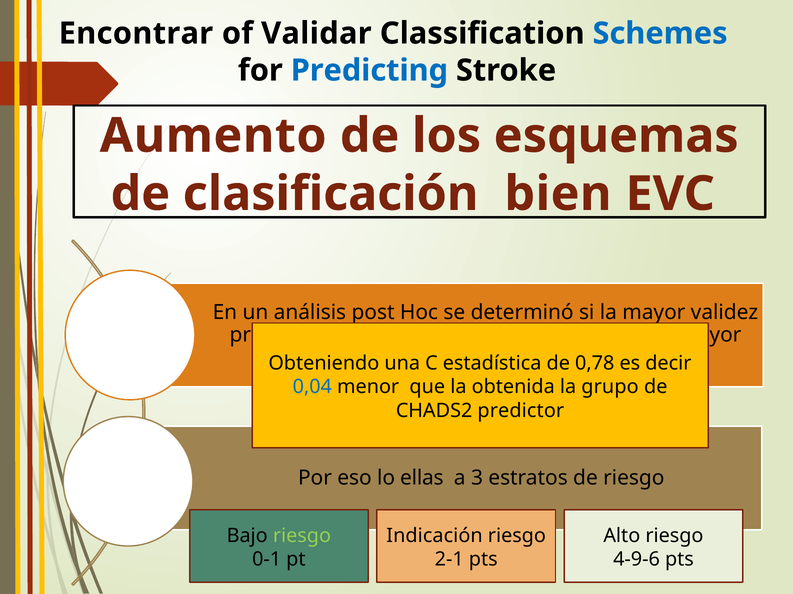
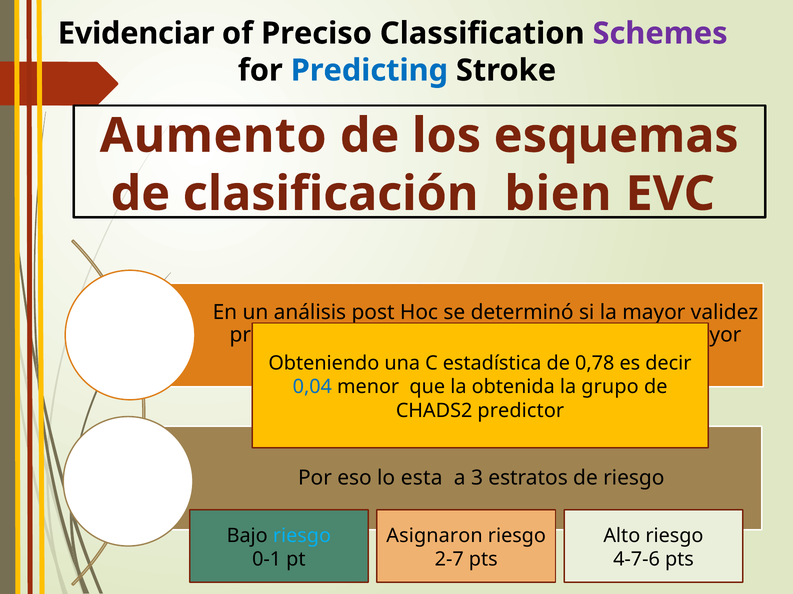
Encontrar: Encontrar -> Evidenciar
Validar: Validar -> Preciso
Schemes colour: blue -> purple
ellas: ellas -> esta
riesgo at (302, 536) colour: light green -> light blue
Indicación: Indicación -> Asignaron
2-1: 2-1 -> 2-7
4-9-6: 4-9-6 -> 4-7-6
